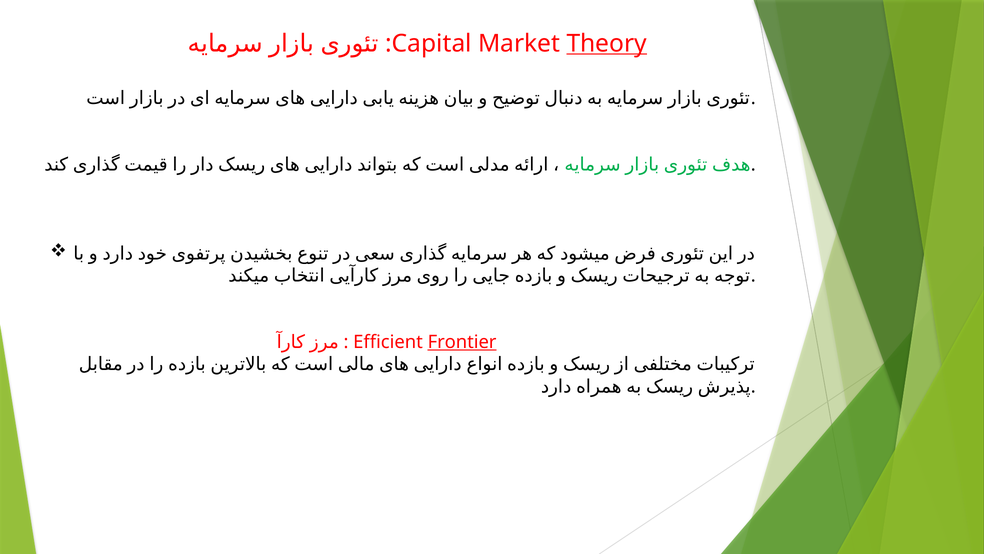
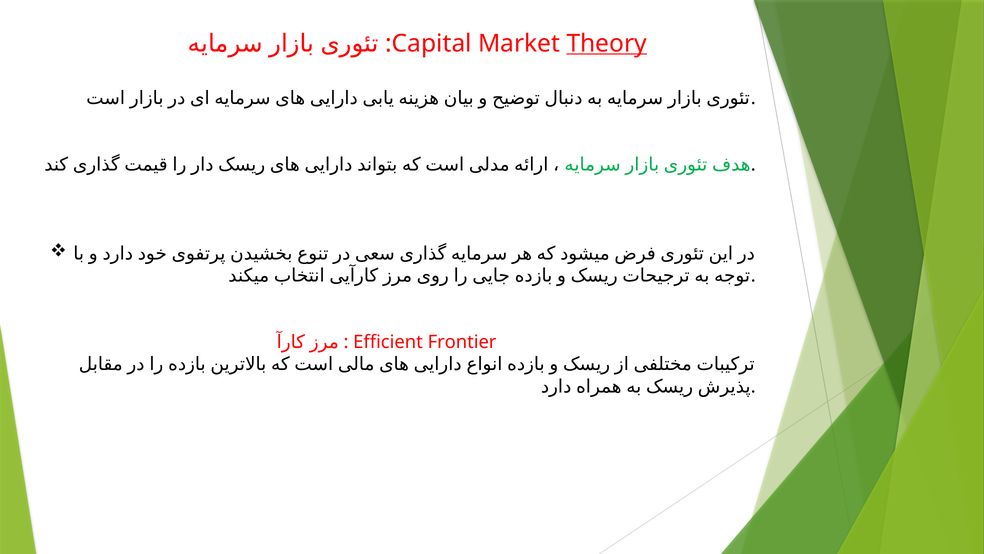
Frontier underline: present -> none
